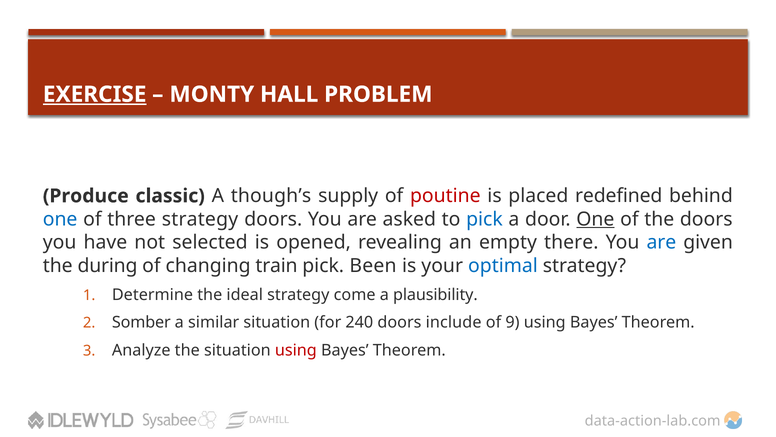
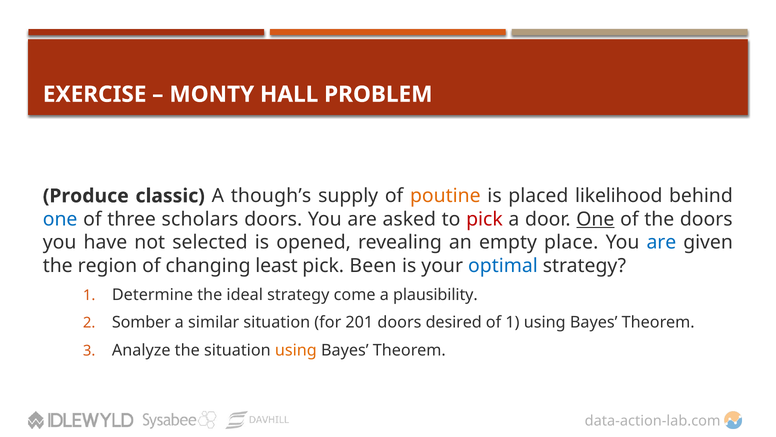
EXERCISE underline: present -> none
poutine colour: red -> orange
redefined: redefined -> likelihood
three strategy: strategy -> scholars
pick at (484, 219) colour: blue -> red
there: there -> place
during: during -> region
train: train -> least
240: 240 -> 201
include: include -> desired
of 9: 9 -> 1
using at (296, 350) colour: red -> orange
